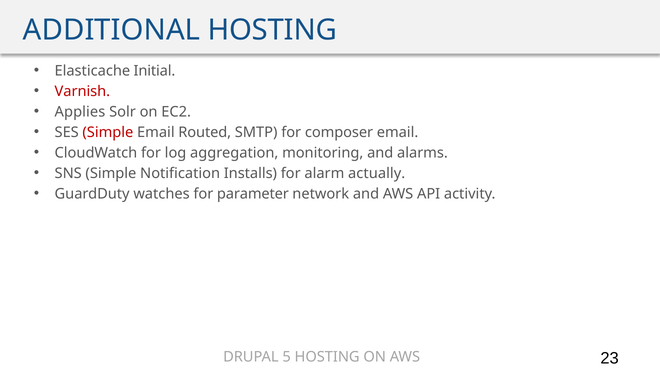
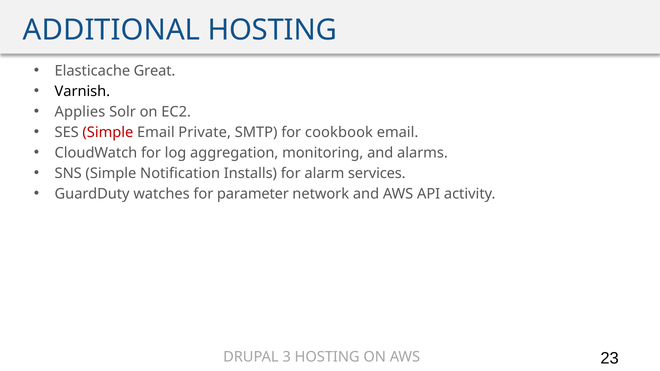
Initial: Initial -> Great
Varnish colour: red -> black
Routed: Routed -> Private
composer: composer -> cookbook
actually: actually -> services
5: 5 -> 3
